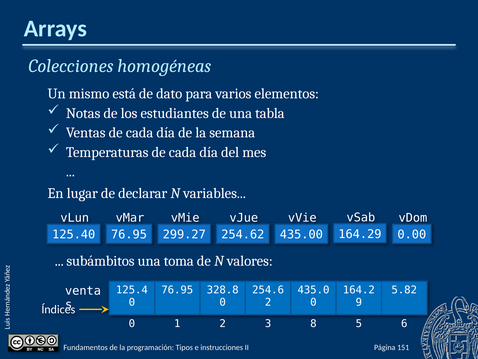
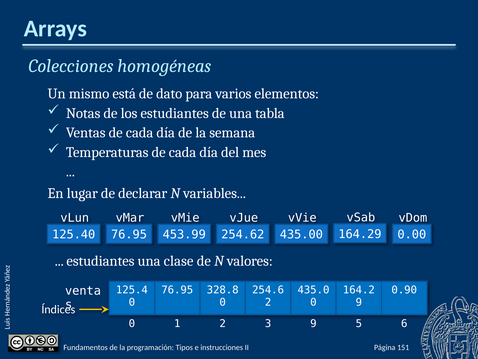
299.27: 299.27 -> 453.99
subámbitos at (100, 261): subámbitos -> estudiantes
toma: toma -> clase
5.82: 5.82 -> 0.90
3 8: 8 -> 9
